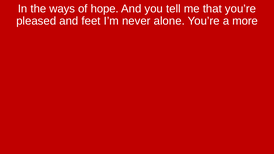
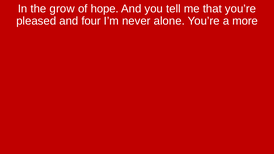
ways: ways -> grow
feet: feet -> four
